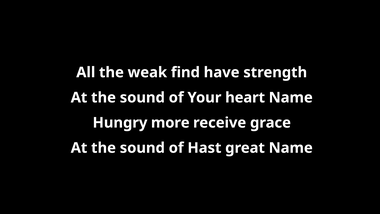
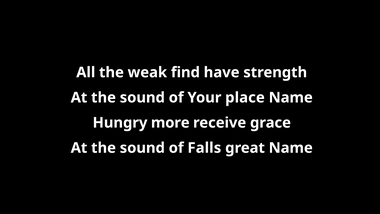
heart: heart -> place
Hast: Hast -> Falls
